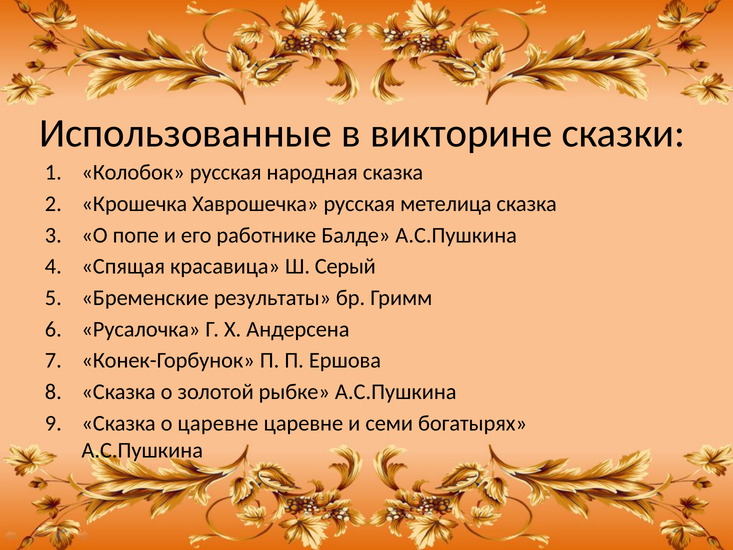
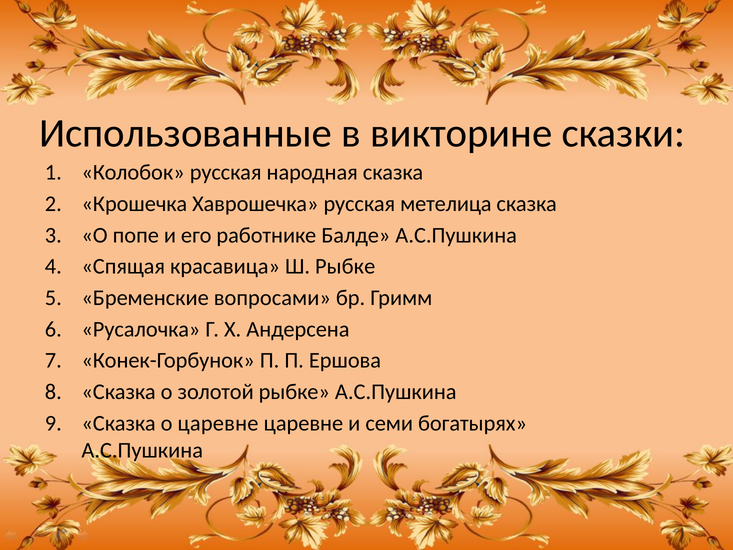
Ш Серый: Серый -> Рыбке
результаты: результаты -> вопросами
